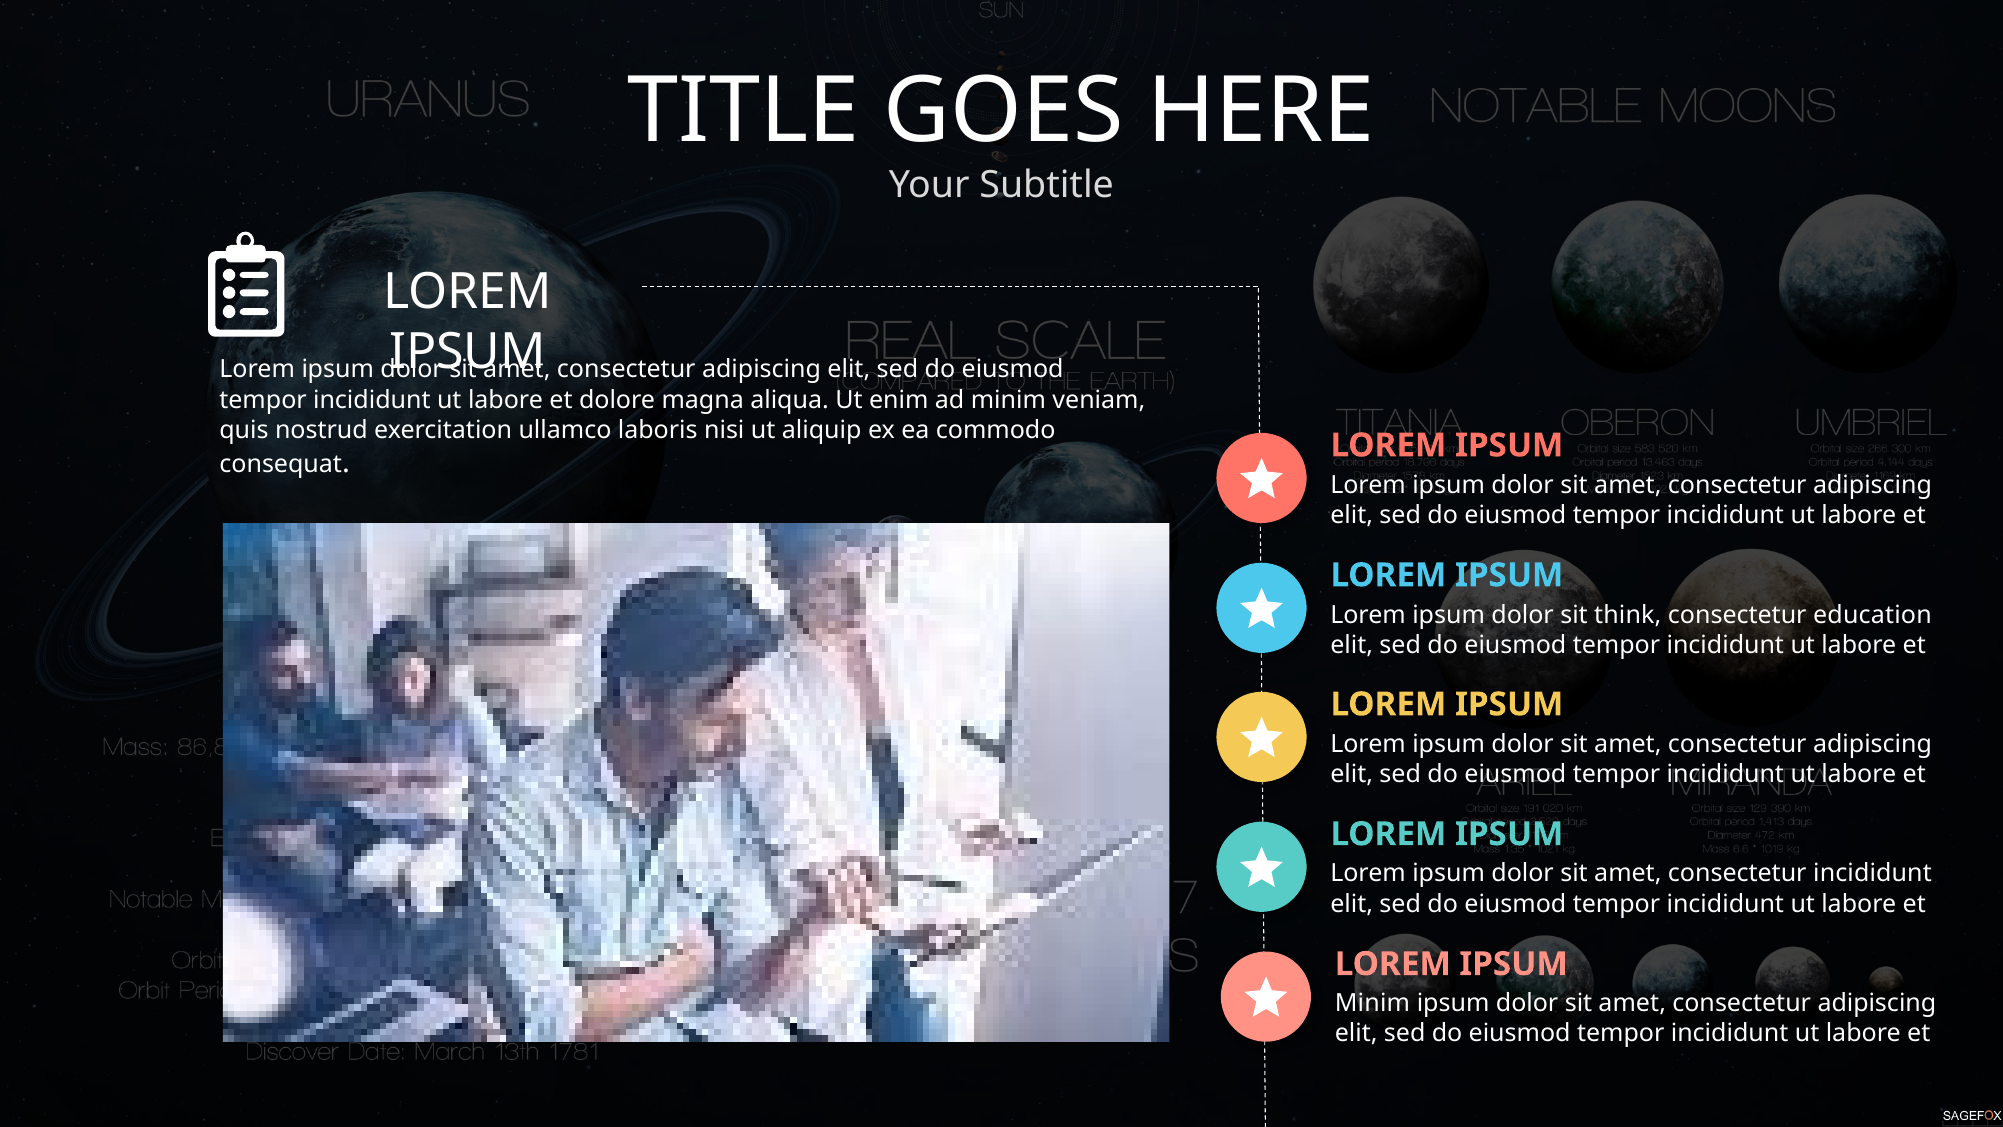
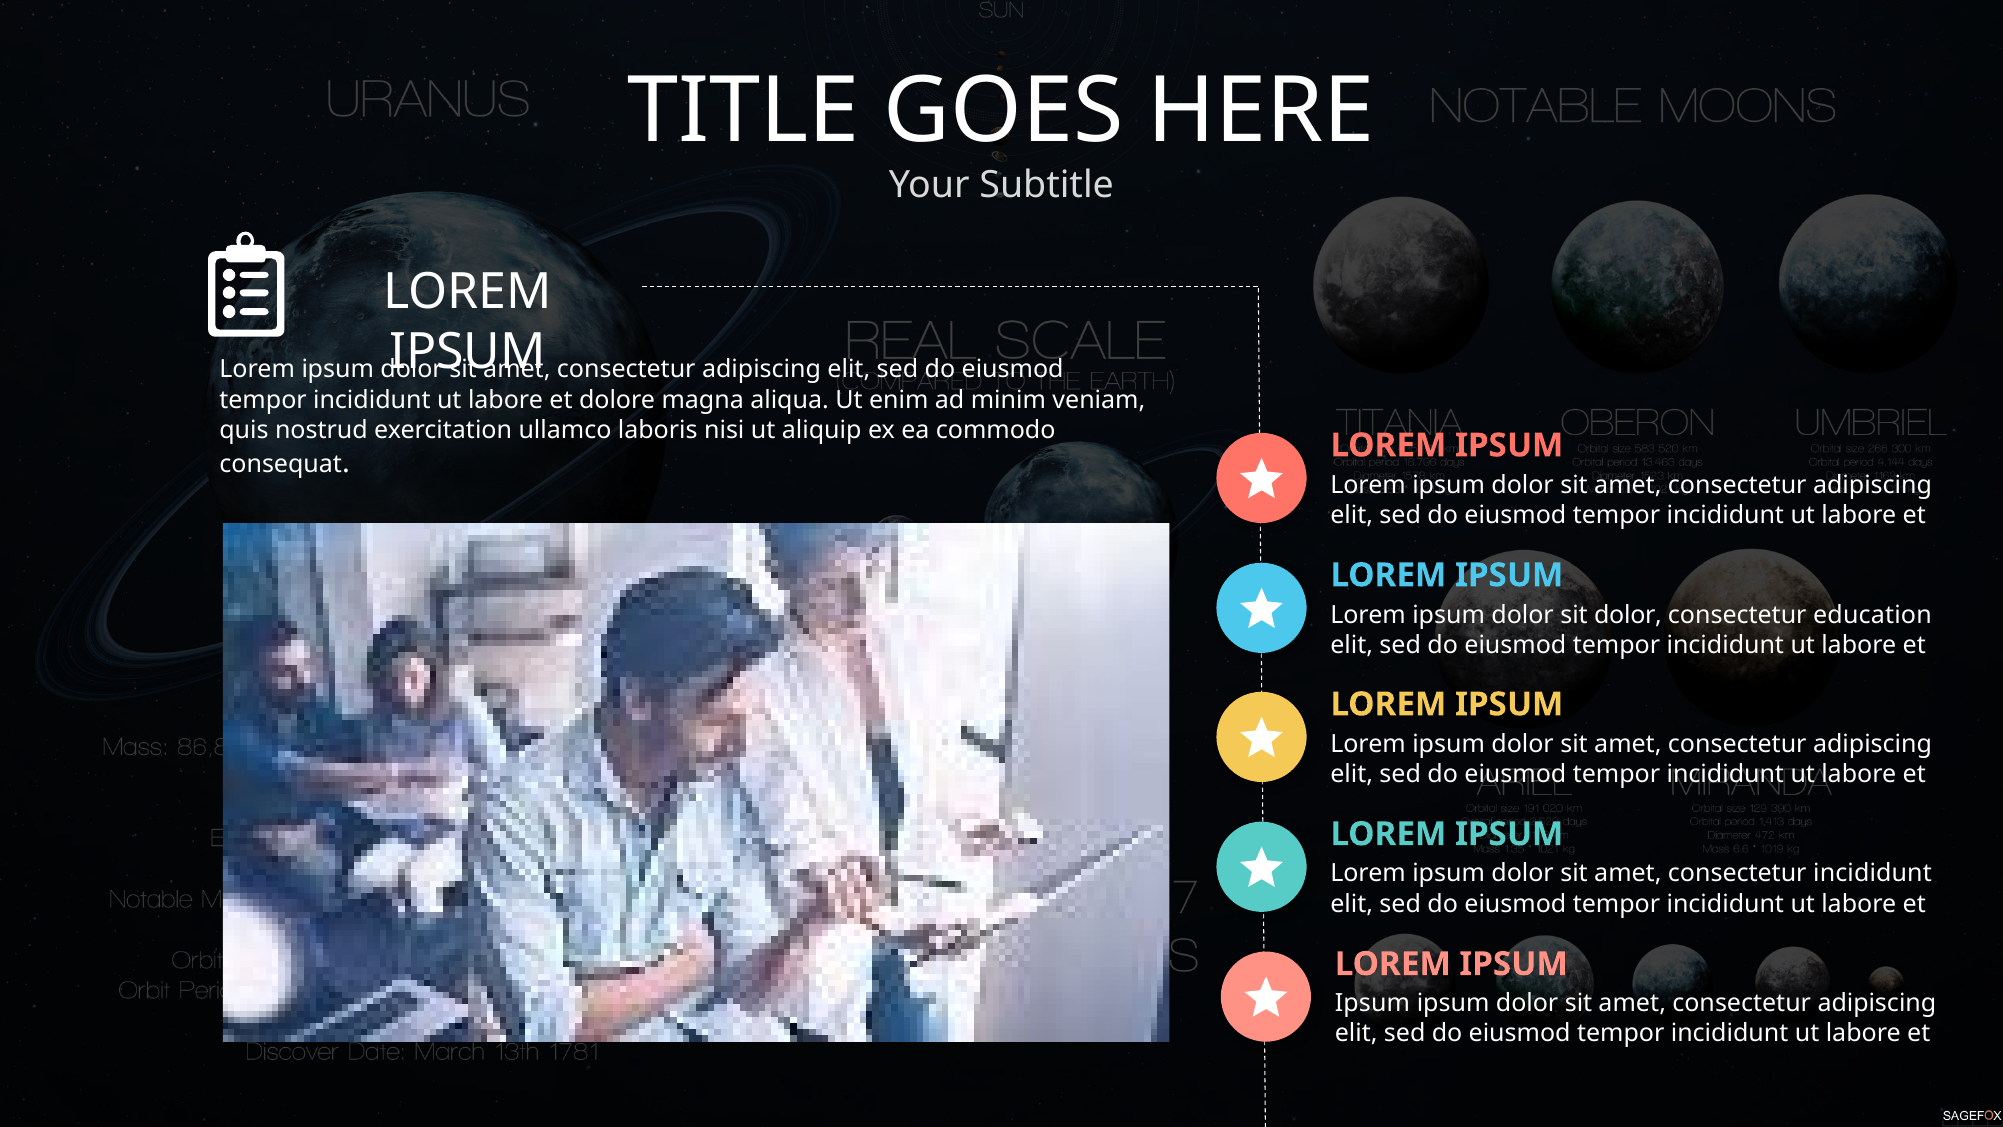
sit think: think -> dolor
Minim at (1372, 1003): Minim -> Ipsum
